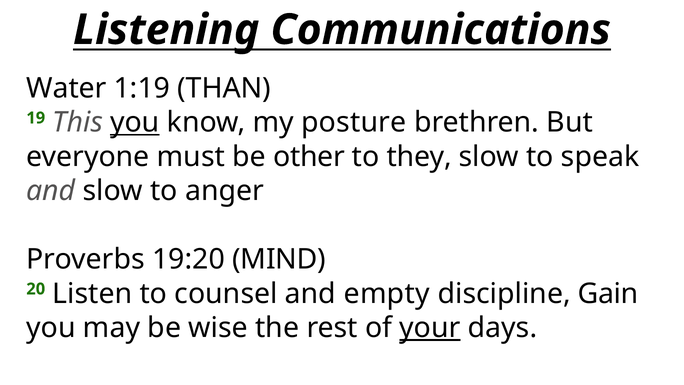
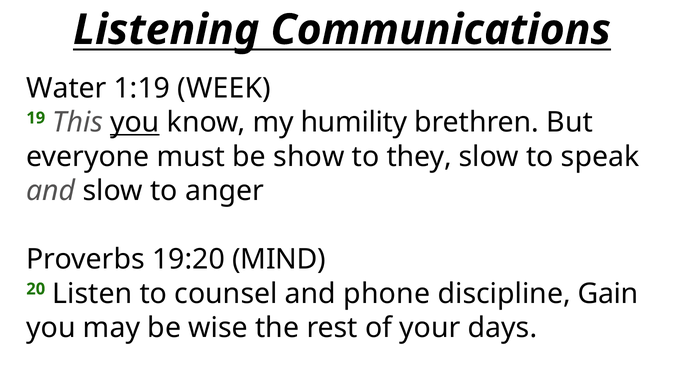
THAN: THAN -> WEEK
posture: posture -> humility
other: other -> show
empty: empty -> phone
your underline: present -> none
